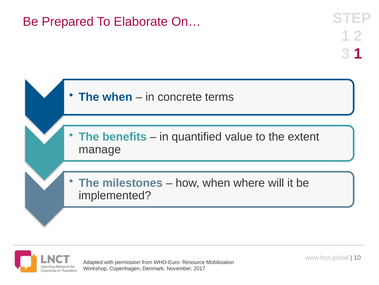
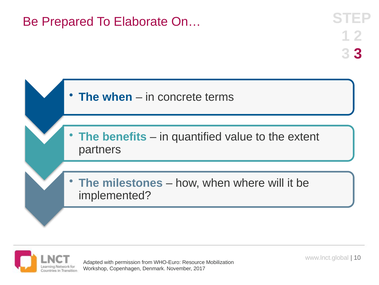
3 1: 1 -> 3
manage: manage -> partners
